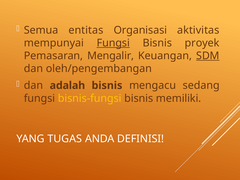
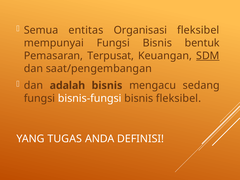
Organisasi aktivitas: aktivitas -> fleksibel
Fungsi at (113, 43) underline: present -> none
proyek: proyek -> bentuk
Mengalir: Mengalir -> Terpusat
oleh/pengembangan: oleh/pengembangan -> saat/pengembangan
bisnis-fungsi colour: yellow -> white
bisnis memiliki: memiliki -> fleksibel
